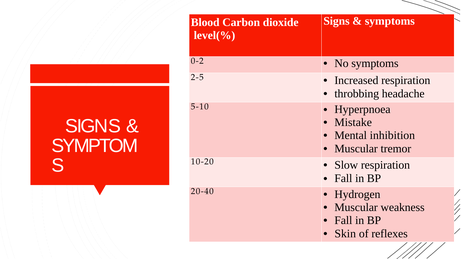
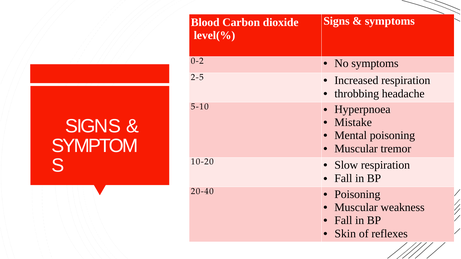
Mental inhibition: inhibition -> poisoning
Hydrogen at (357, 195): Hydrogen -> Poisoning
